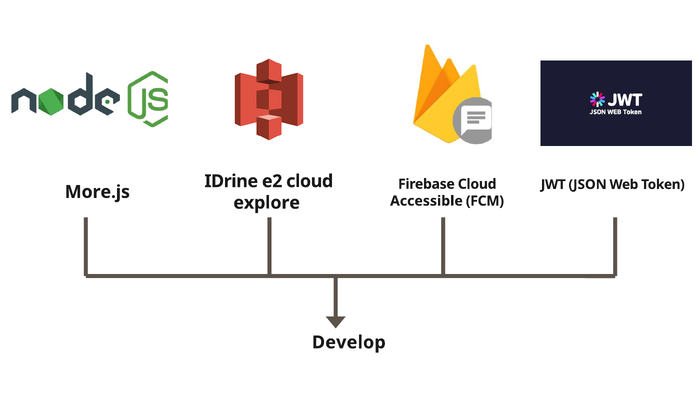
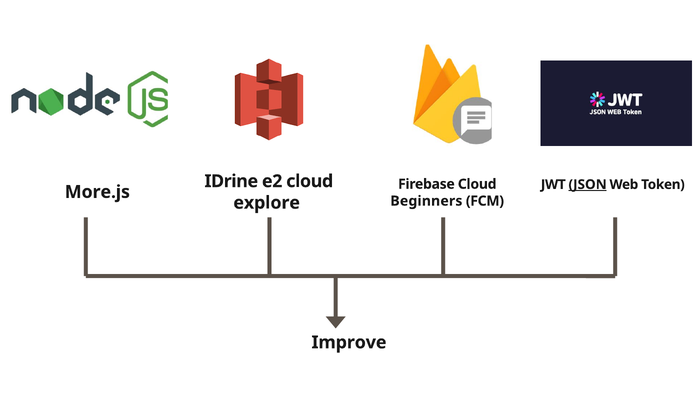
JSON underline: none -> present
Accessible: Accessible -> Beginners
Develop: Develop -> Improve
